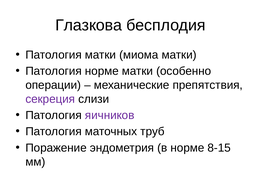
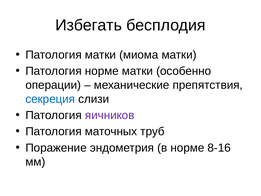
Глазкова: Глазкова -> Избегать
секреция colour: purple -> blue
8-15: 8-15 -> 8-16
